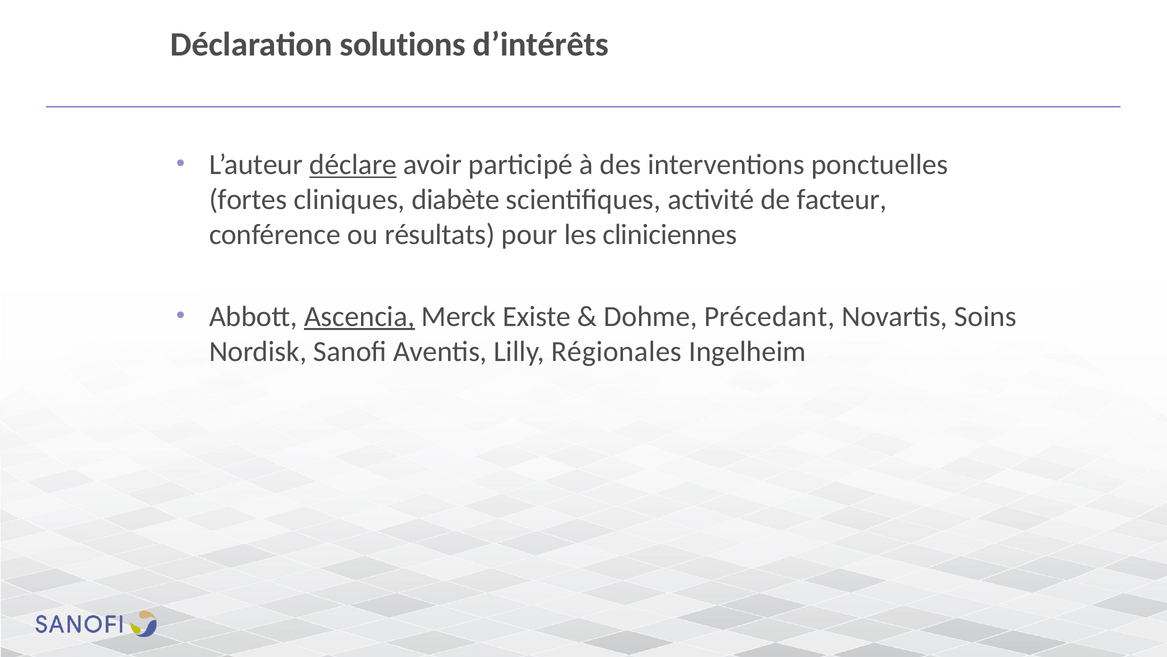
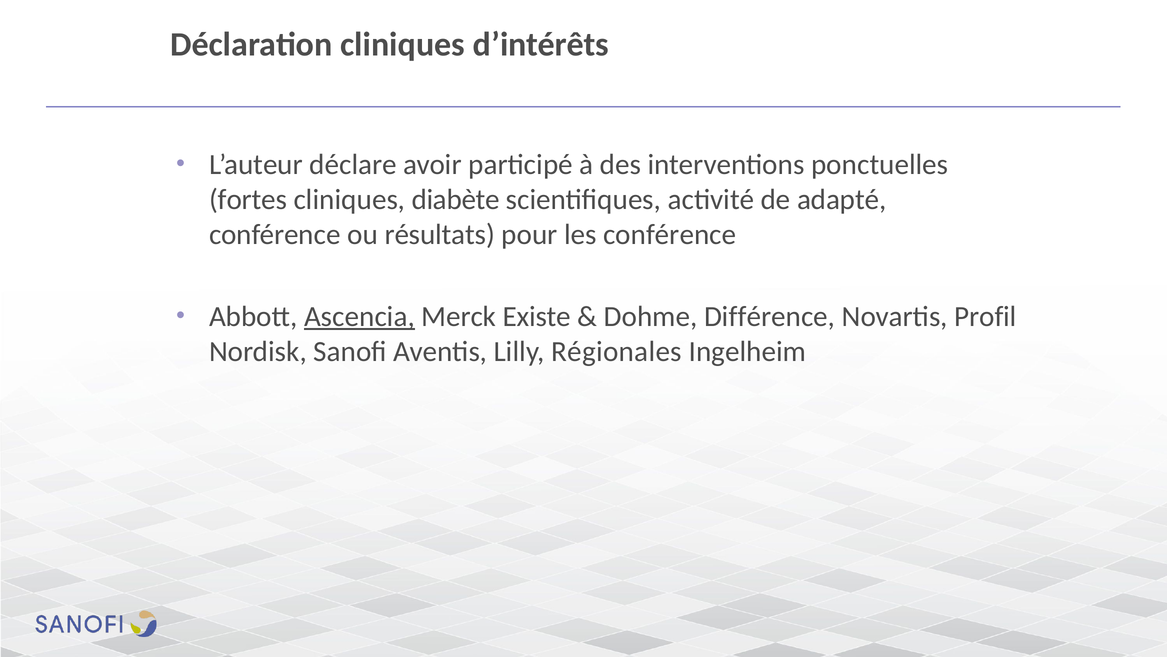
Déclaration solutions: solutions -> cliniques
déclare underline: present -> none
facteur: facteur -> adapté
les cliniciennes: cliniciennes -> conférence
Précedant: Précedant -> Différence
Soins: Soins -> Profil
